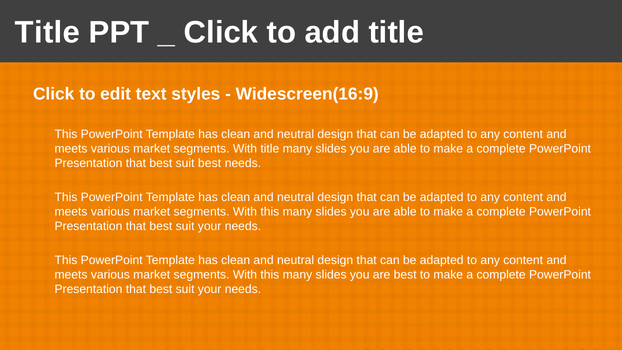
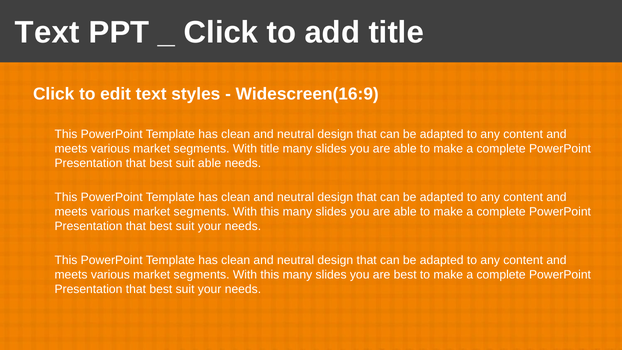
Title at (47, 32): Title -> Text
suit best: best -> able
